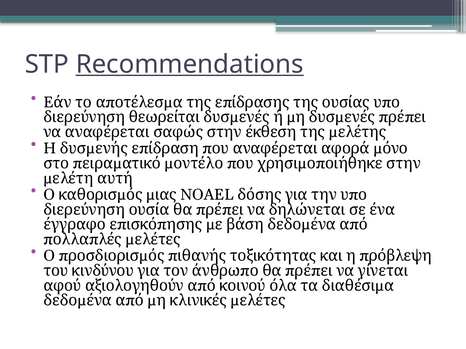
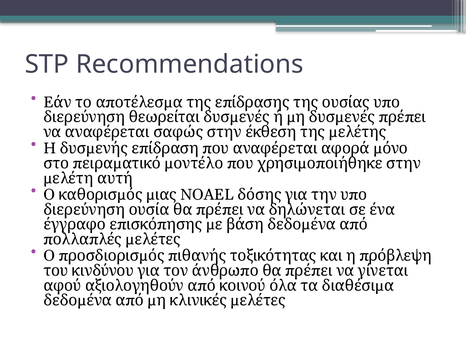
Recommendations underline: present -> none
